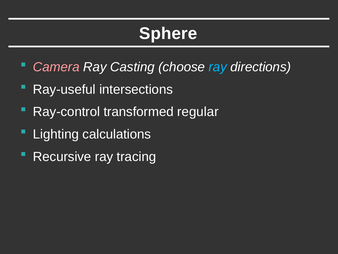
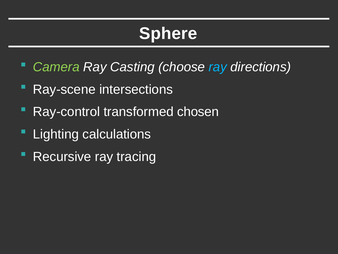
Camera colour: pink -> light green
Ray-useful: Ray-useful -> Ray-scene
regular: regular -> chosen
